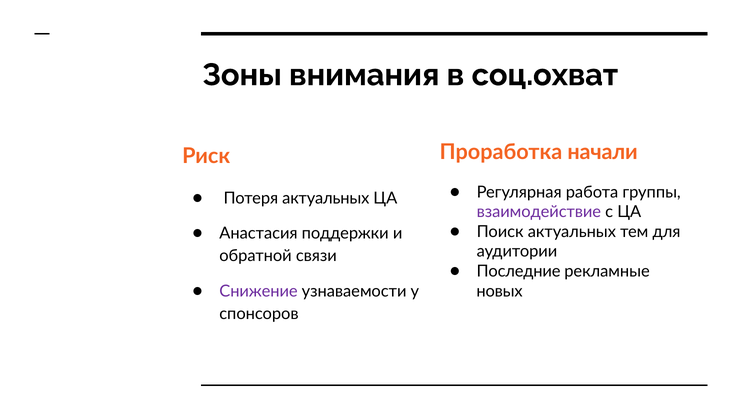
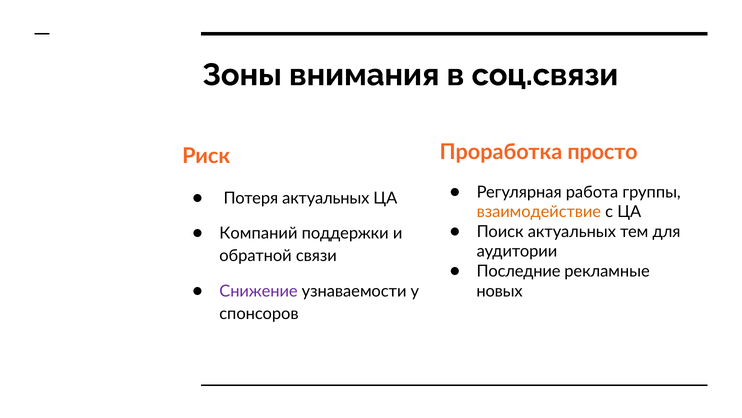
соц.охват: соц.охват -> соц.связи
начали: начали -> просто
взаимодействие colour: purple -> orange
Анастасия: Анастасия -> Компаний
